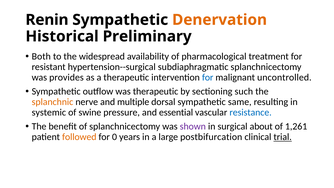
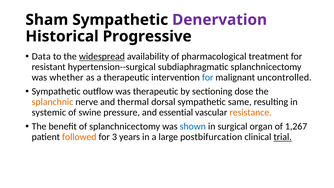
Renin: Renin -> Sham
Denervation colour: orange -> purple
Preliminary: Preliminary -> Progressive
Both: Both -> Data
widespread underline: none -> present
provides: provides -> whether
such: such -> dose
multiple: multiple -> thermal
resistance colour: blue -> orange
shown colour: purple -> blue
about: about -> organ
1,261: 1,261 -> 1,267
0: 0 -> 3
